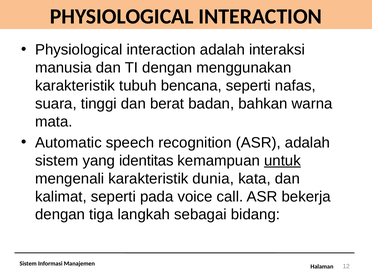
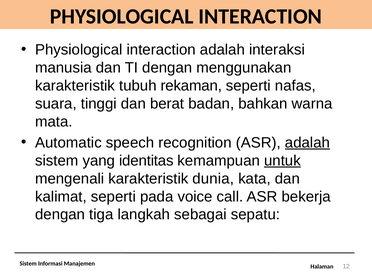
bencana: bencana -> rekaman
adalah at (307, 143) underline: none -> present
bidang: bidang -> sepatu
